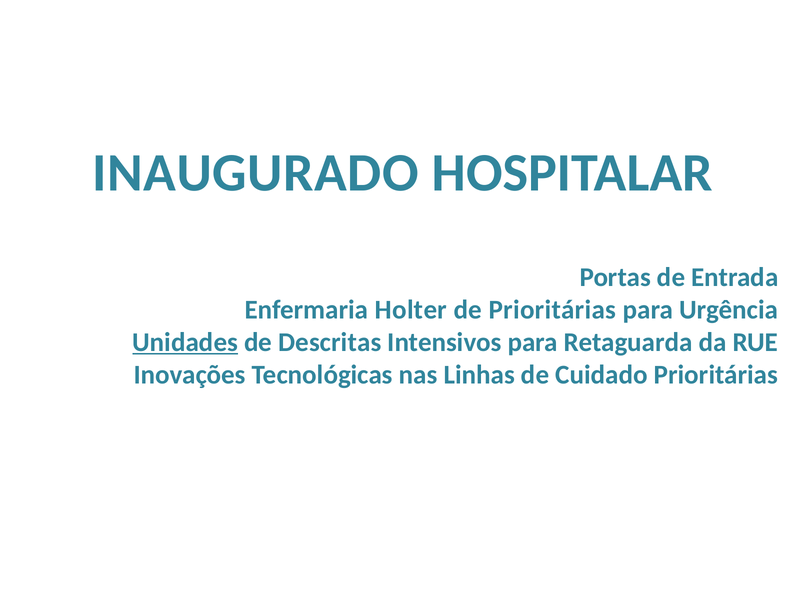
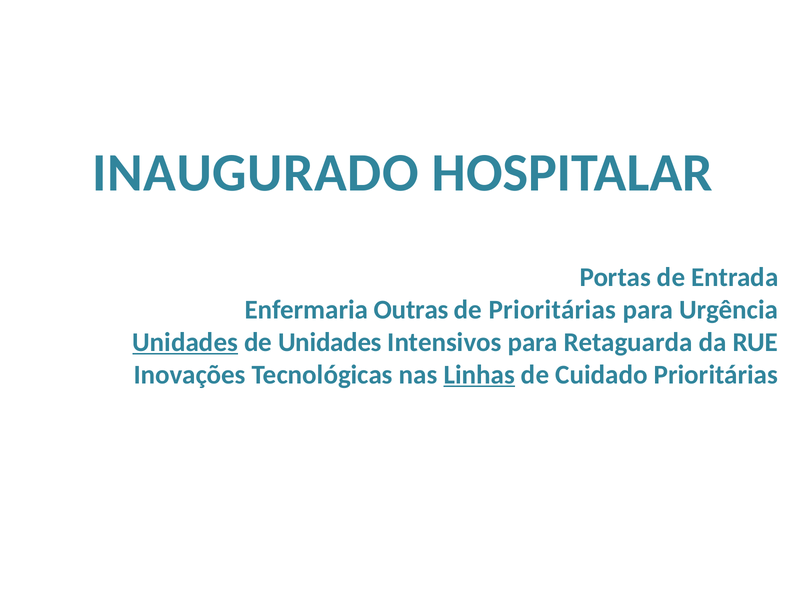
Holter: Holter -> Outras
de Descritas: Descritas -> Unidades
Linhas underline: none -> present
